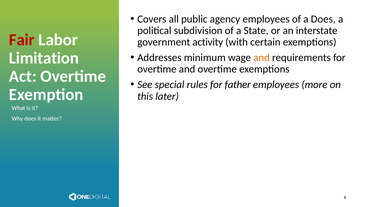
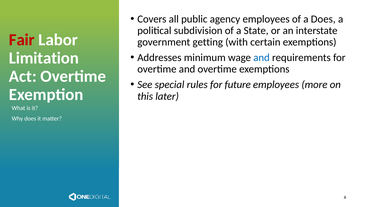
activity: activity -> getting
and at (262, 57) colour: orange -> blue
father: father -> future
